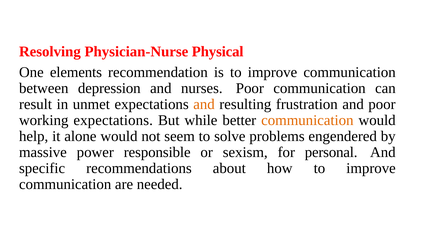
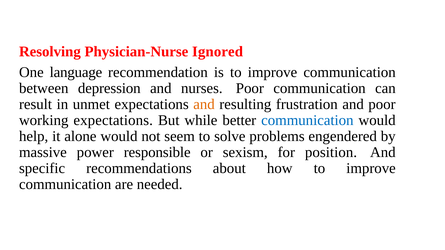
Physical: Physical -> Ignored
elements: elements -> language
communication at (307, 120) colour: orange -> blue
personal: personal -> position
